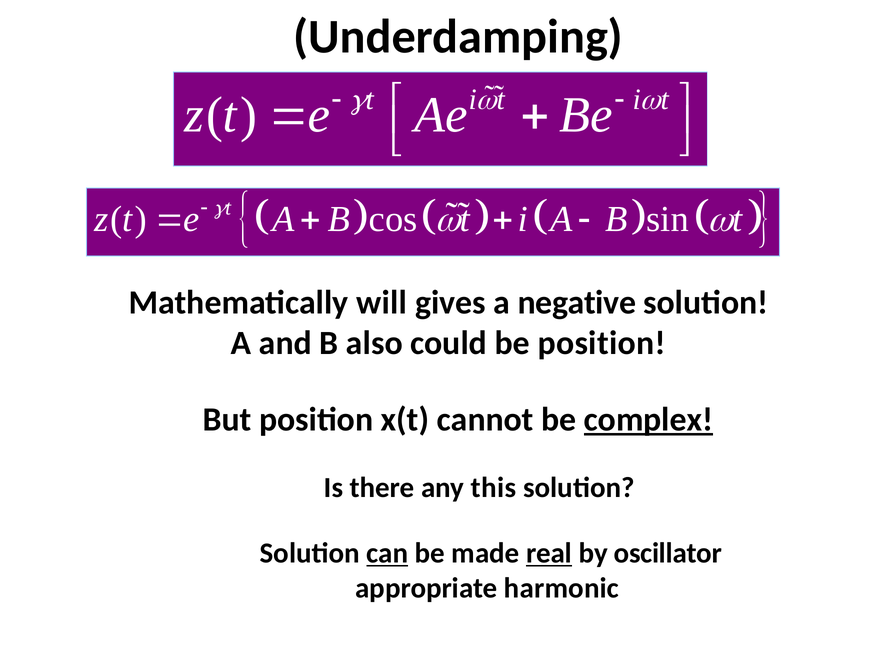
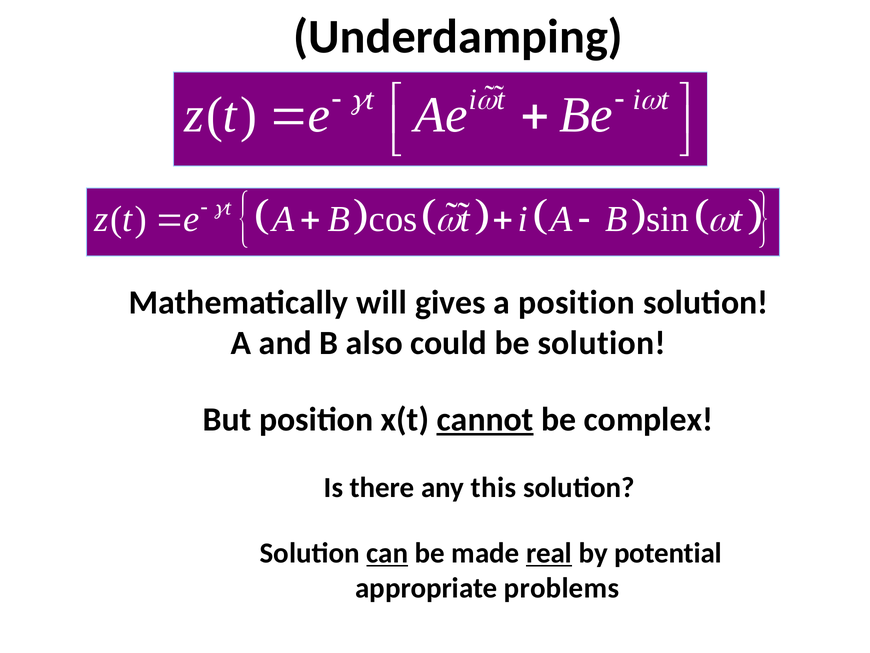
a negative: negative -> position
be position: position -> solution
cannot underline: none -> present
complex underline: present -> none
oscillator: oscillator -> potential
harmonic: harmonic -> problems
